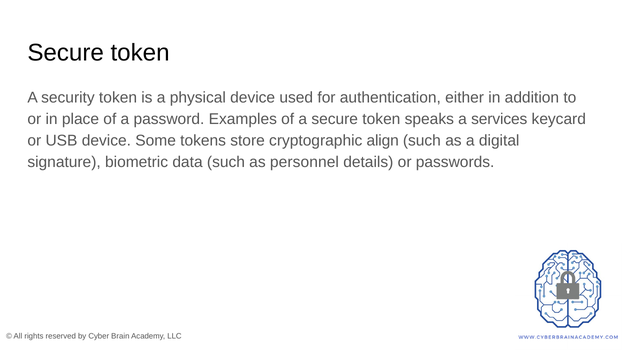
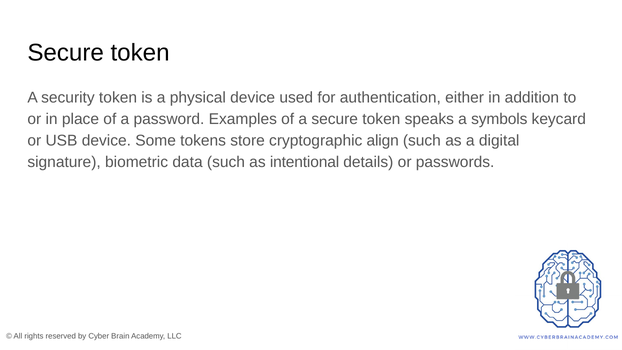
services: services -> symbols
personnel: personnel -> intentional
